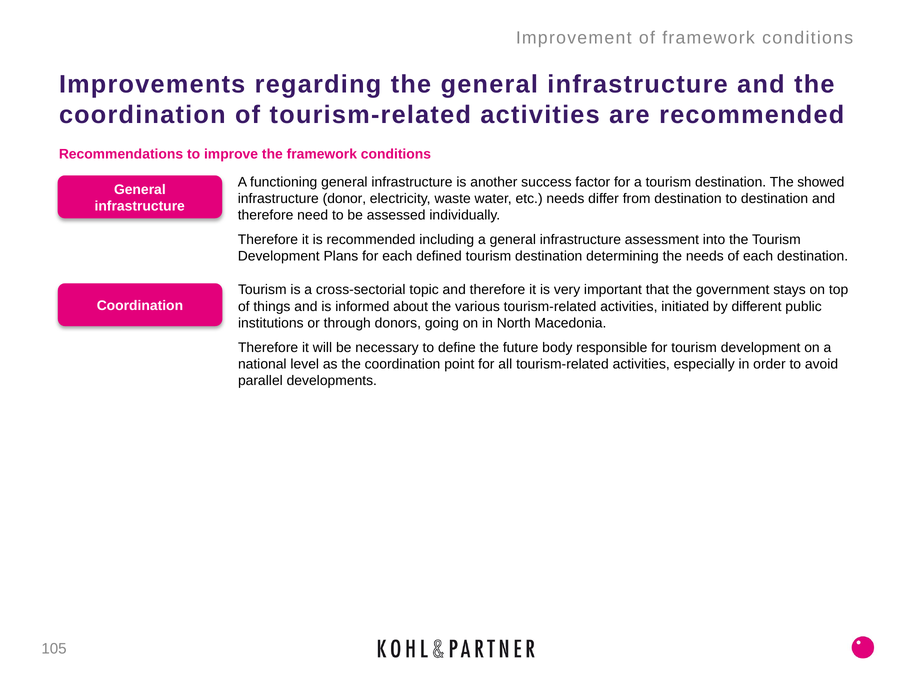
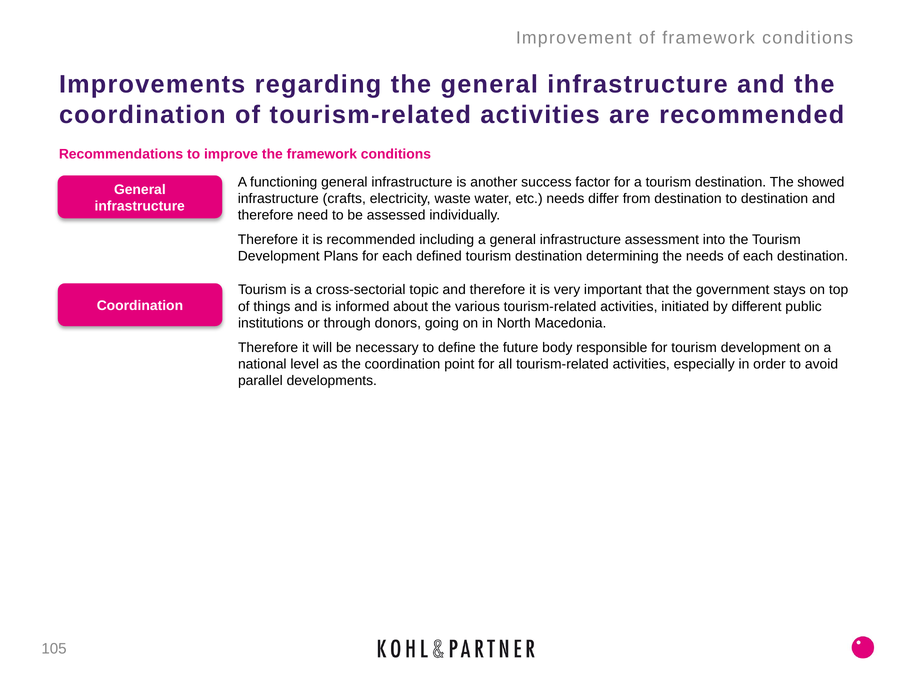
donor: donor -> crafts
